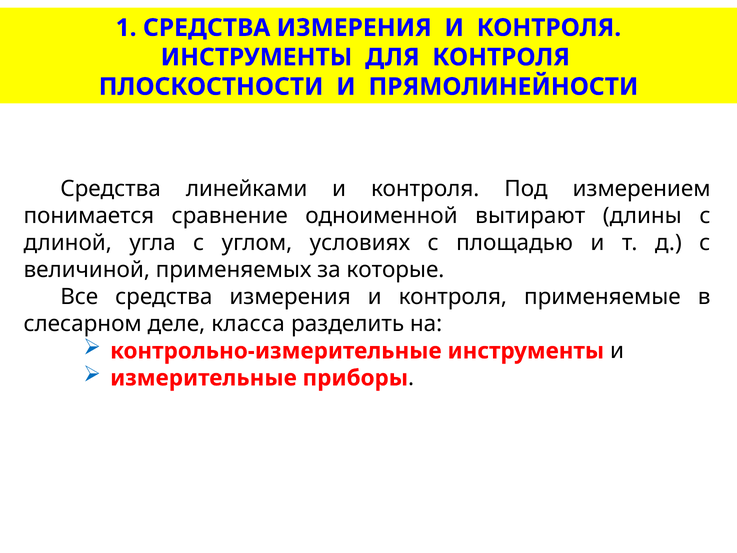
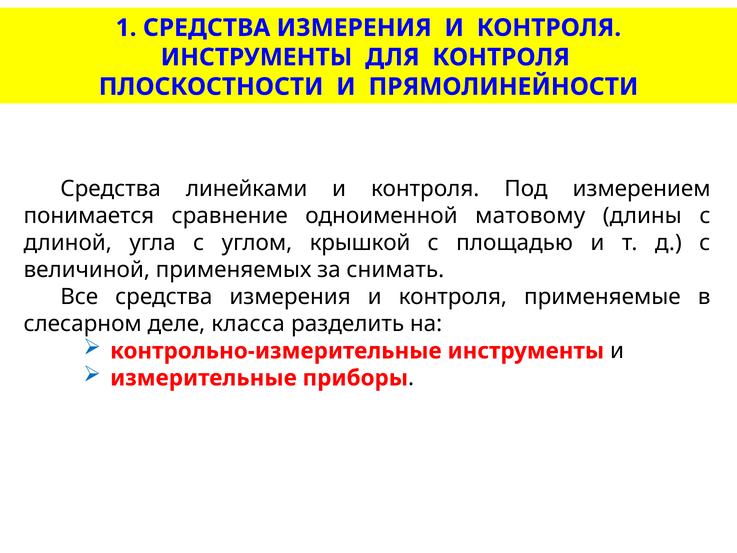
вытирают: вытирают -> матовому
условиях: условиях -> крышкой
которые: которые -> снимать
